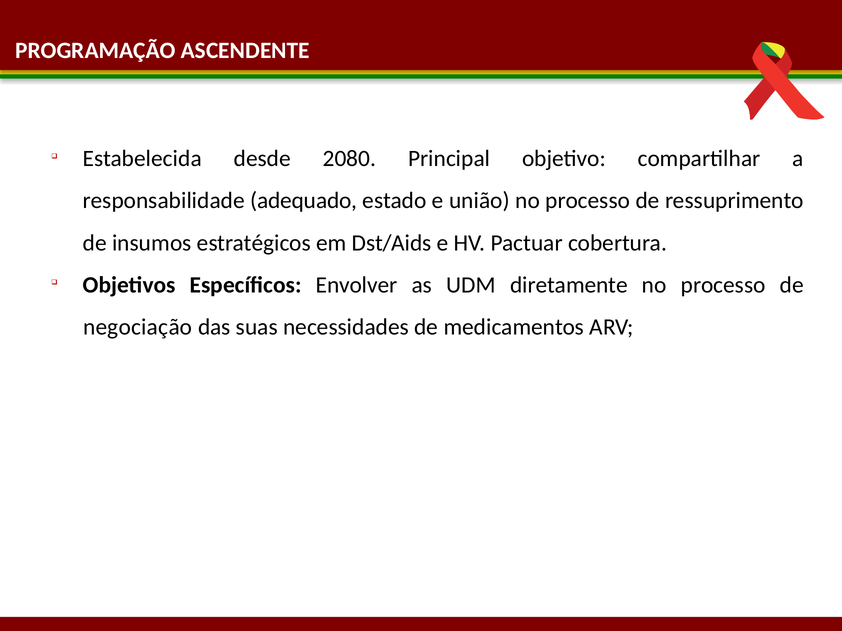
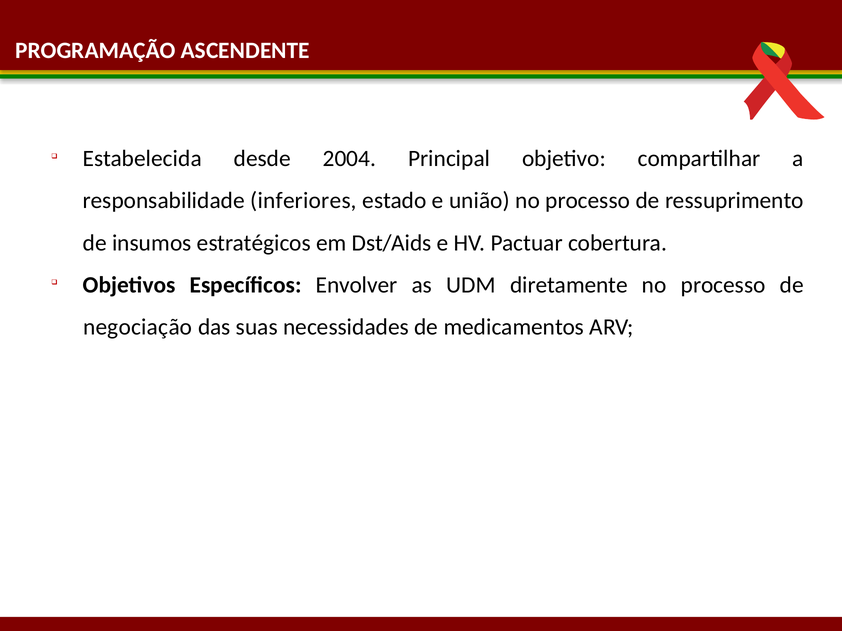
2080: 2080 -> 2004
adequado: adequado -> inferiores
